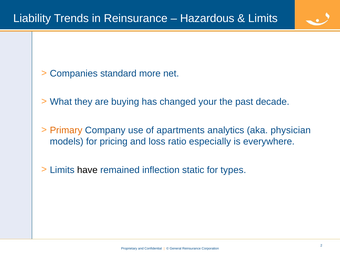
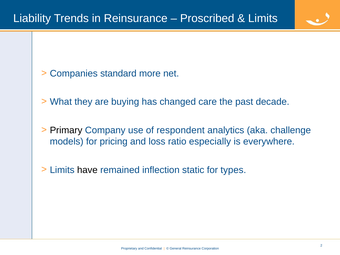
Hazardous: Hazardous -> Proscribed
your: your -> care
Primary colour: orange -> black
apartments: apartments -> respondent
physician: physician -> challenge
